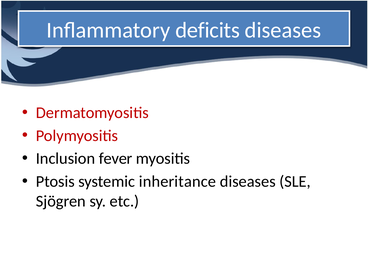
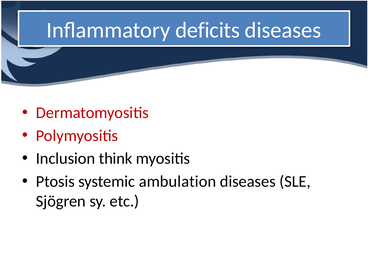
fever: fever -> think
inheritance: inheritance -> ambulation
